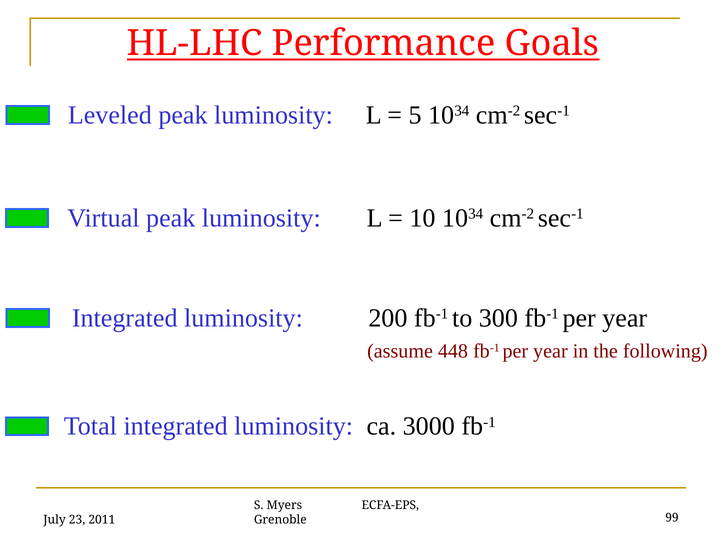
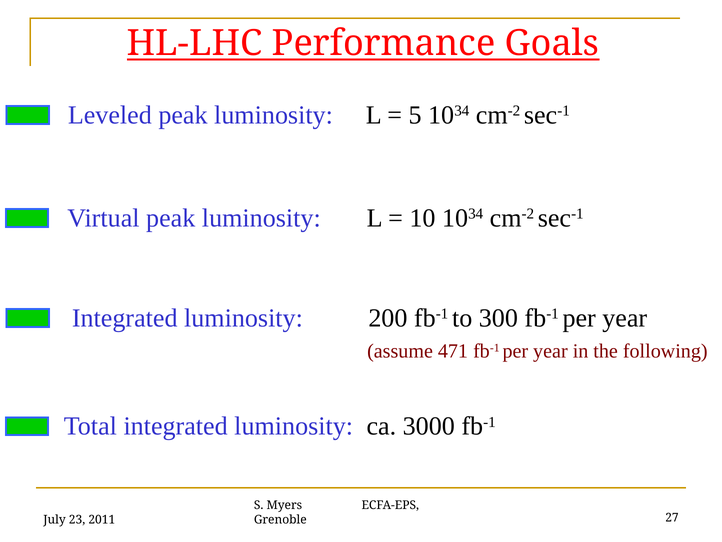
448: 448 -> 471
99: 99 -> 27
